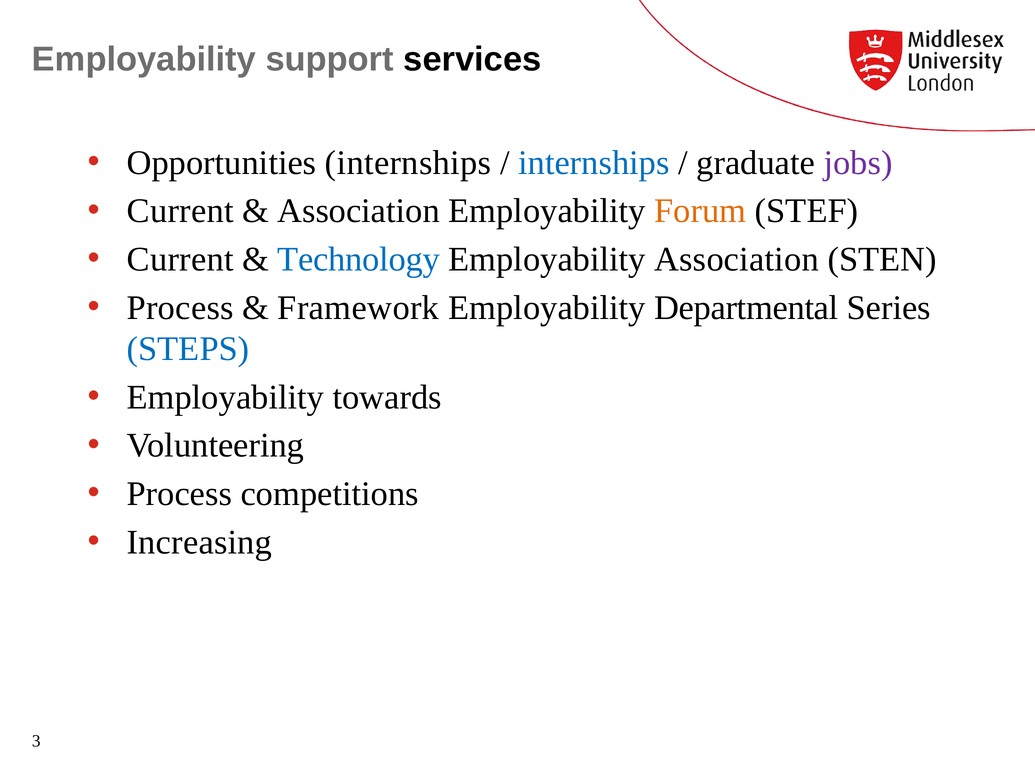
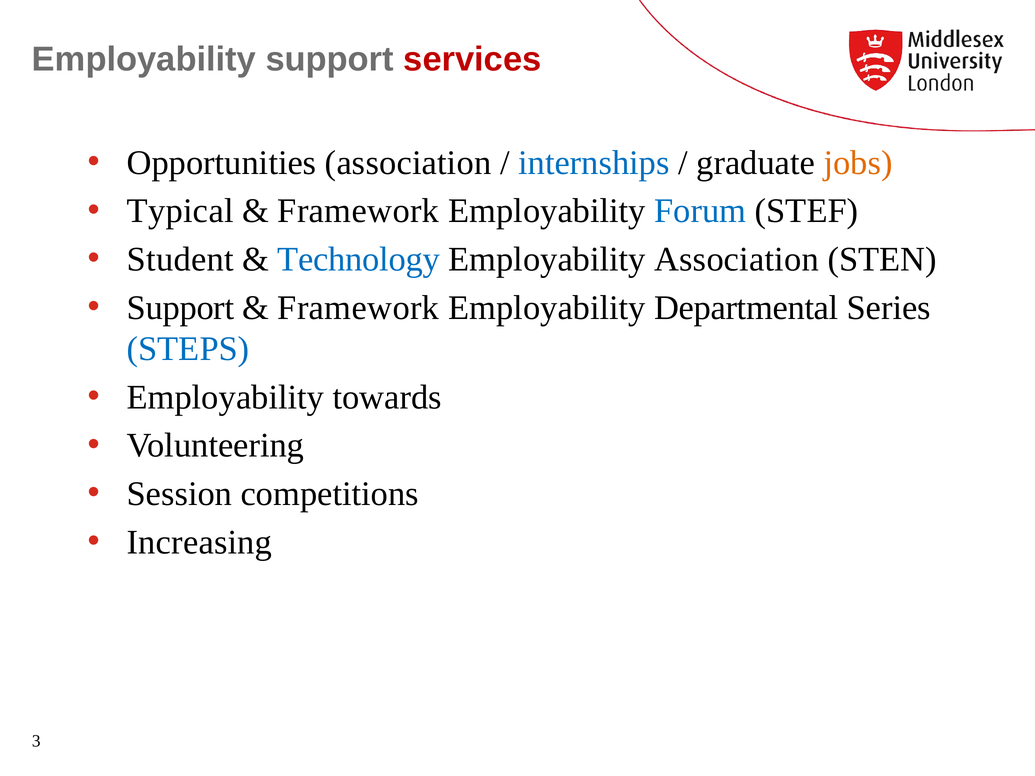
services colour: black -> red
Opportunities internships: internships -> association
jobs colour: purple -> orange
Current at (180, 211): Current -> Typical
Association at (359, 211): Association -> Framework
Forum colour: orange -> blue
Current at (180, 259): Current -> Student
Process at (180, 308): Process -> Support
Process at (179, 494): Process -> Session
